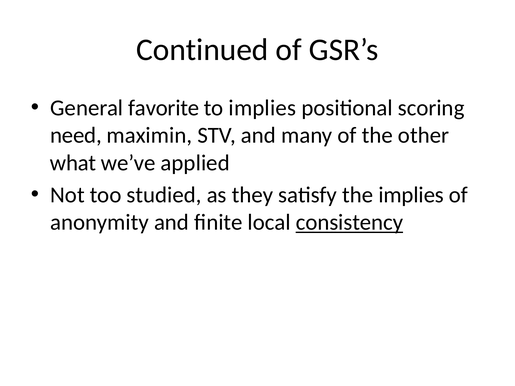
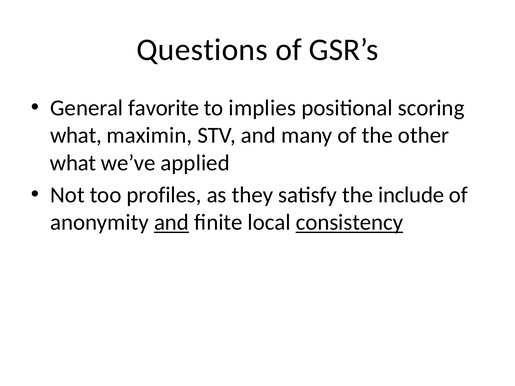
Continued: Continued -> Questions
need at (76, 136): need -> what
studied: studied -> profiles
the implies: implies -> include
and at (172, 223) underline: none -> present
